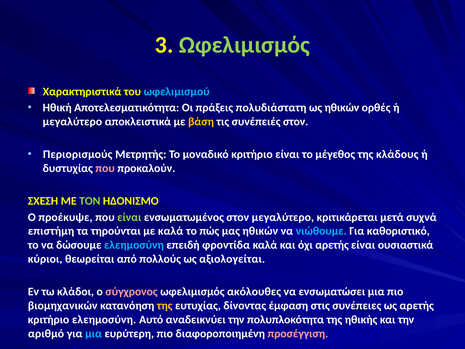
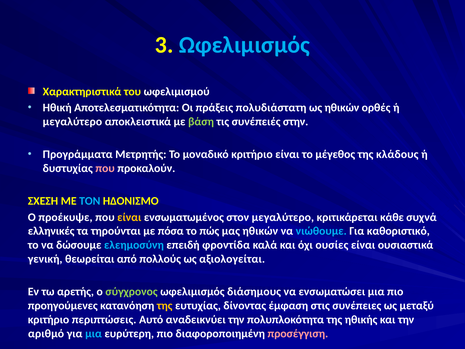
Ωφελιμισμός at (244, 45) colour: light green -> light blue
ωφελιμισμού colour: light blue -> white
βάση colour: yellow -> light green
συνέπειές στον: στον -> στην
Περιορισμούς: Περιορισμούς -> Προγράμματα
ΤΟΝ colour: light green -> light blue
είναι at (129, 217) colour: light green -> yellow
μετά: μετά -> κάθε
επιστήμη: επιστήμη -> ελληνικές
με καλά: καλά -> πόσα
όχι αρετής: αρετής -> ουσίες
κύριοι: κύριοι -> γενική
κλάδοι: κλάδοι -> αρετής
σύγχρονος colour: pink -> light green
ακόλουθες: ακόλουθες -> διάσημους
βιομηχανικών: βιομηχανικών -> προηγούμενες
ως αρετής: αρετής -> μεταξύ
κριτήριο ελεημοσύνη: ελεημοσύνη -> περιπτώσεις
